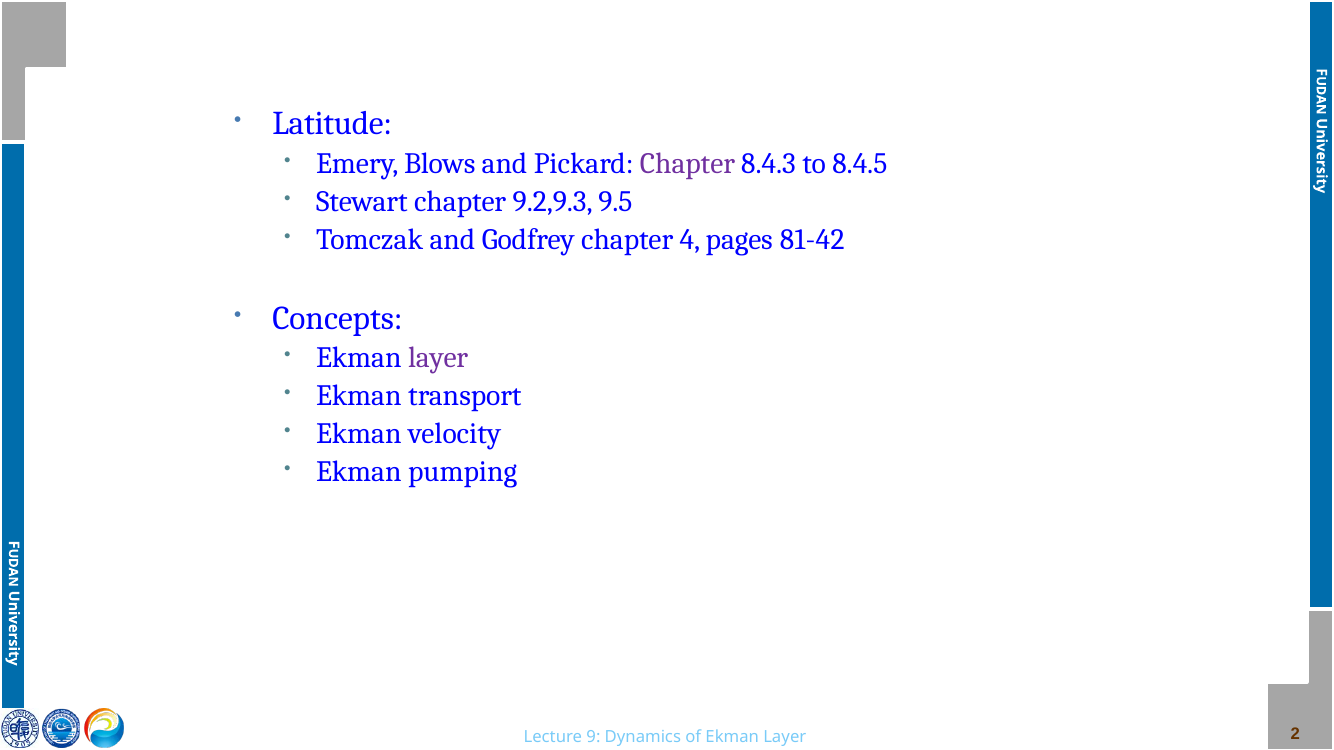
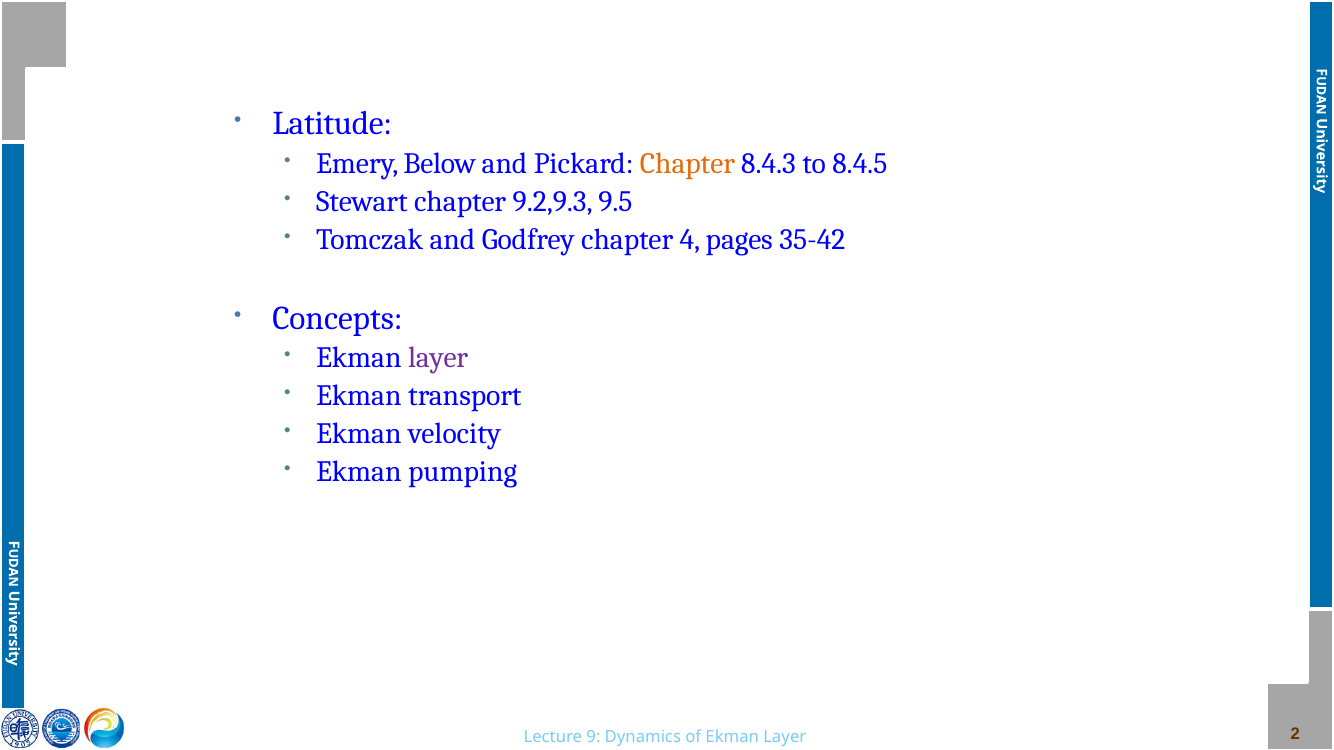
Blows: Blows -> Below
Chapter at (687, 164) colour: purple -> orange
81-42: 81-42 -> 35-42
